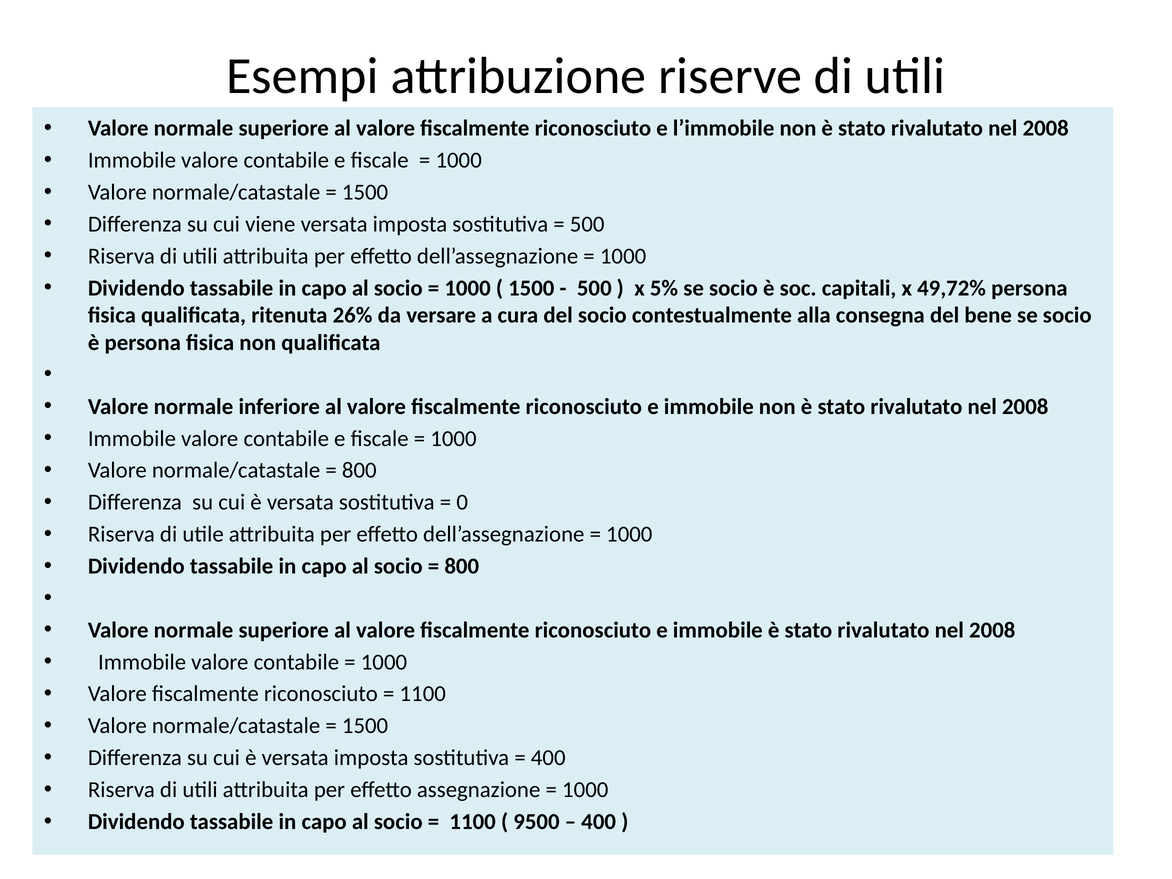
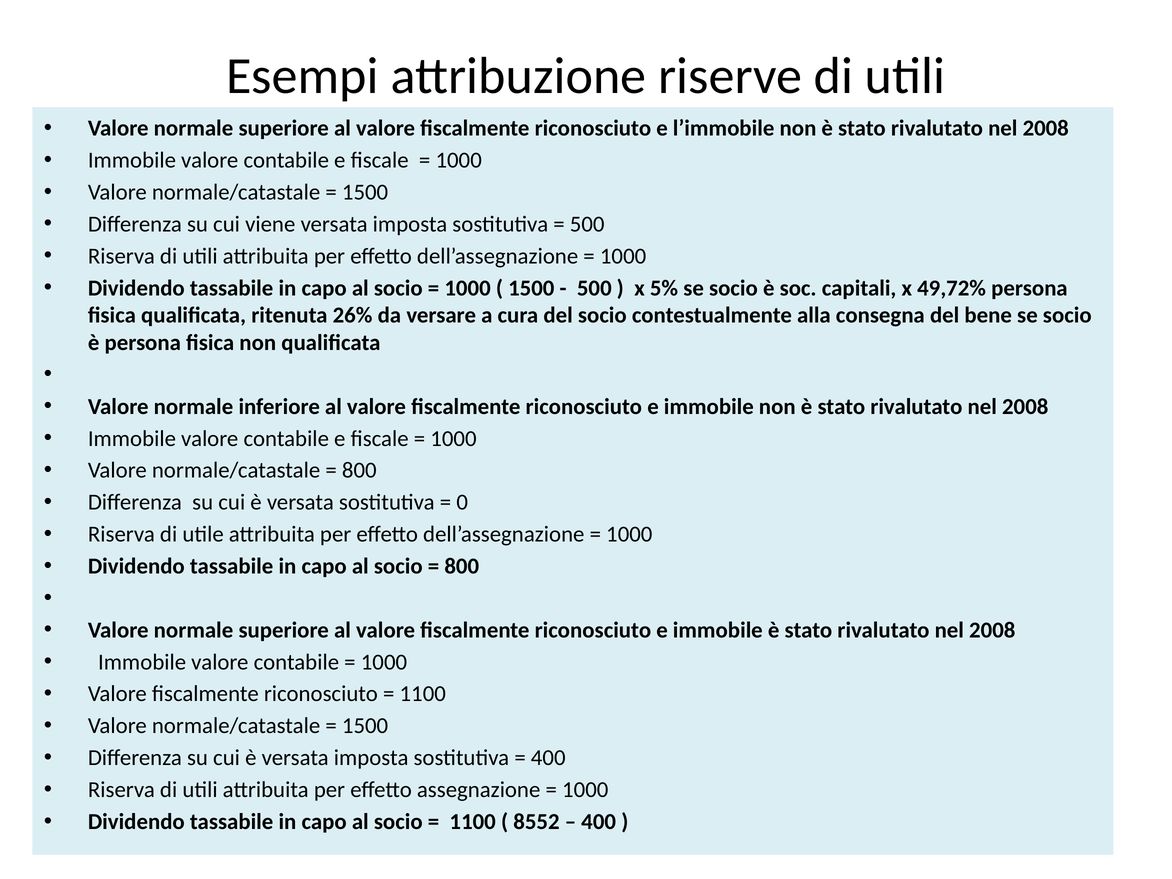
9500: 9500 -> 8552
